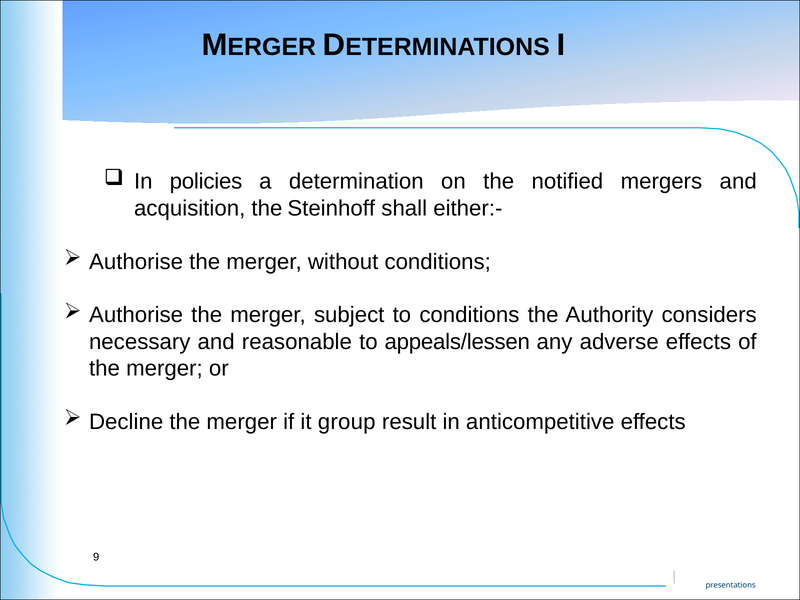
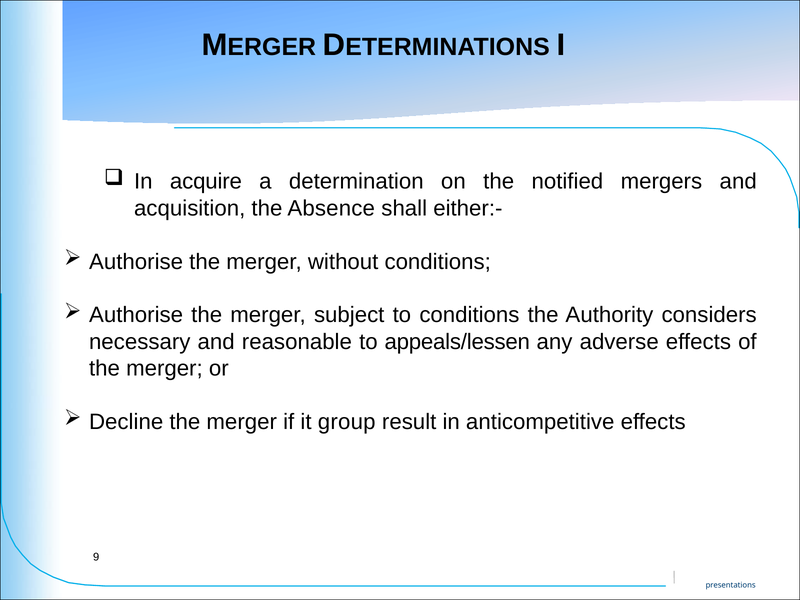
policies: policies -> acquire
Steinhoff: Steinhoff -> Absence
